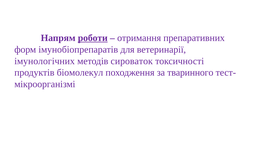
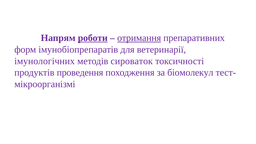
отримання underline: none -> present
біомолекул: біомолекул -> проведення
тваринного: тваринного -> біомолекул
